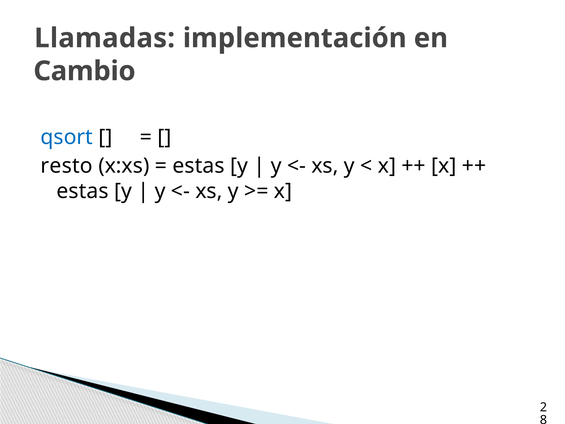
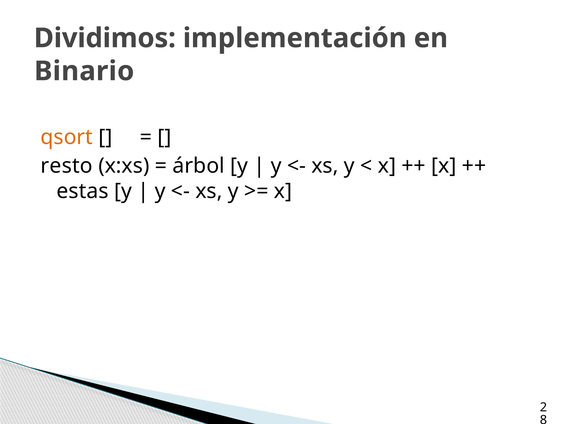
Llamadas: Llamadas -> Dividimos
Cambio: Cambio -> Binario
qsort colour: blue -> orange
estas at (199, 166): estas -> árbol
